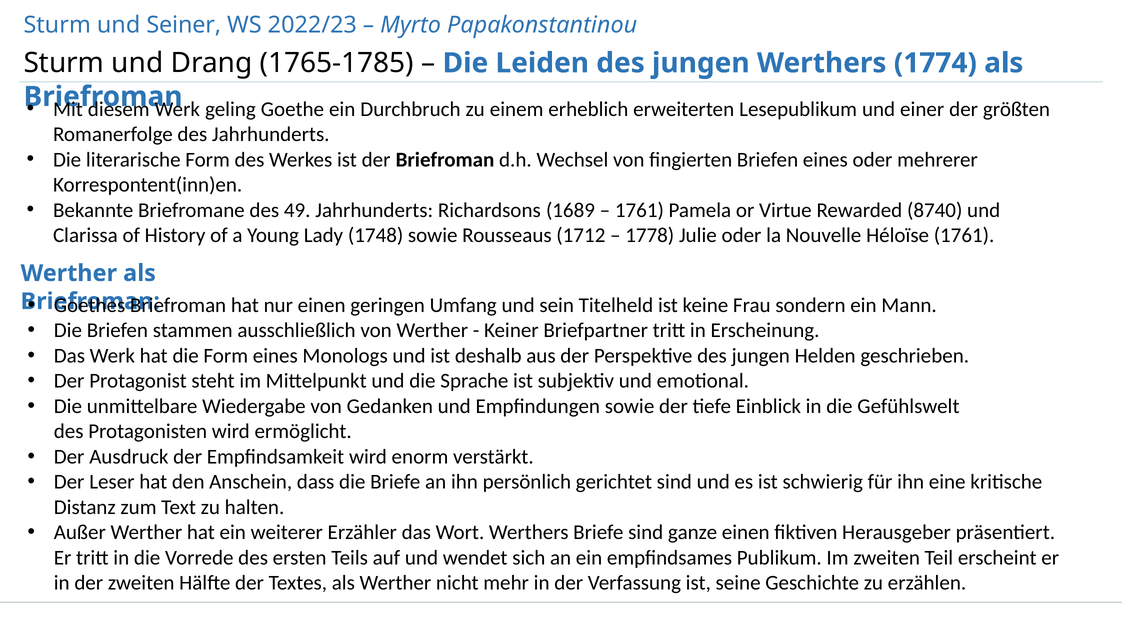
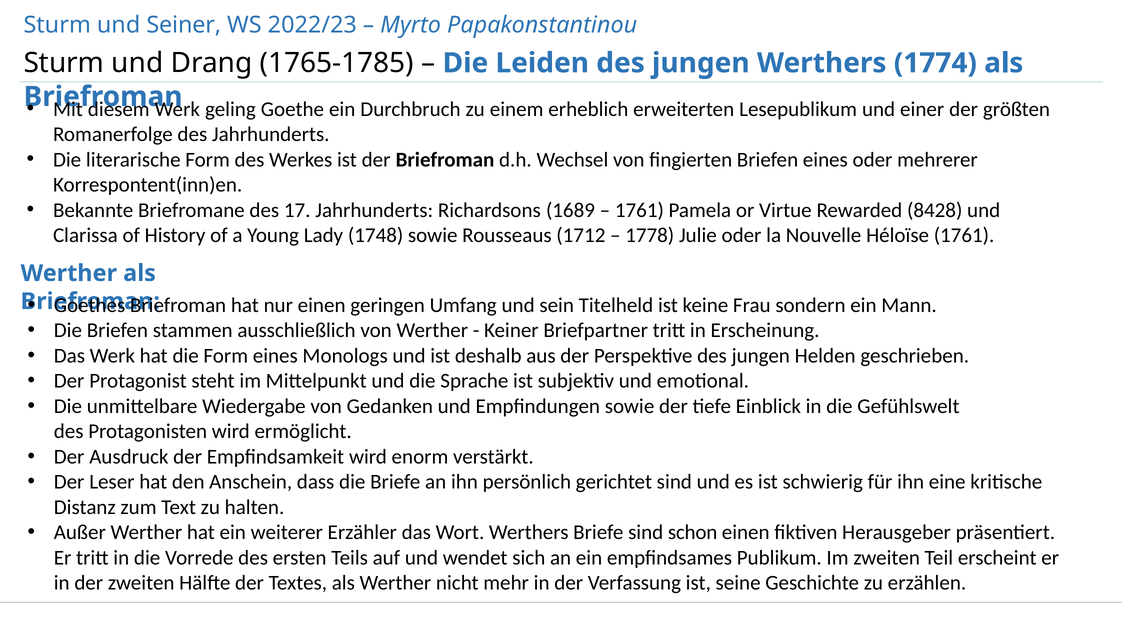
49: 49 -> 17
8740: 8740 -> 8428
ganze: ganze -> schon
